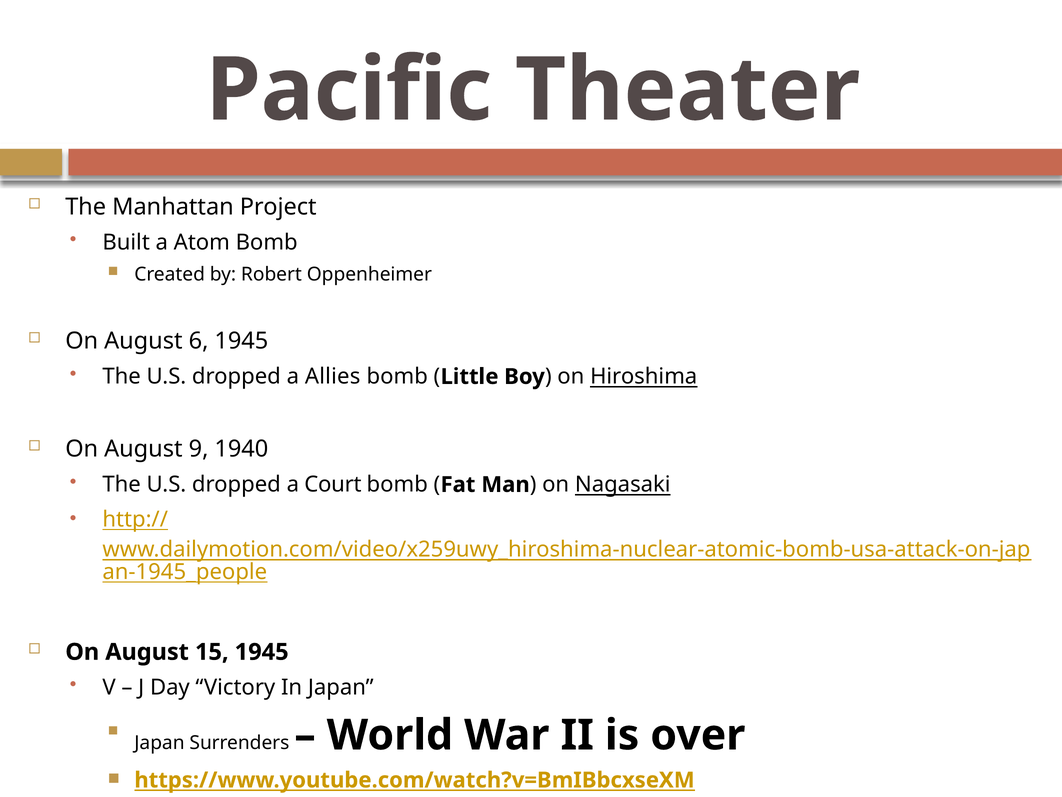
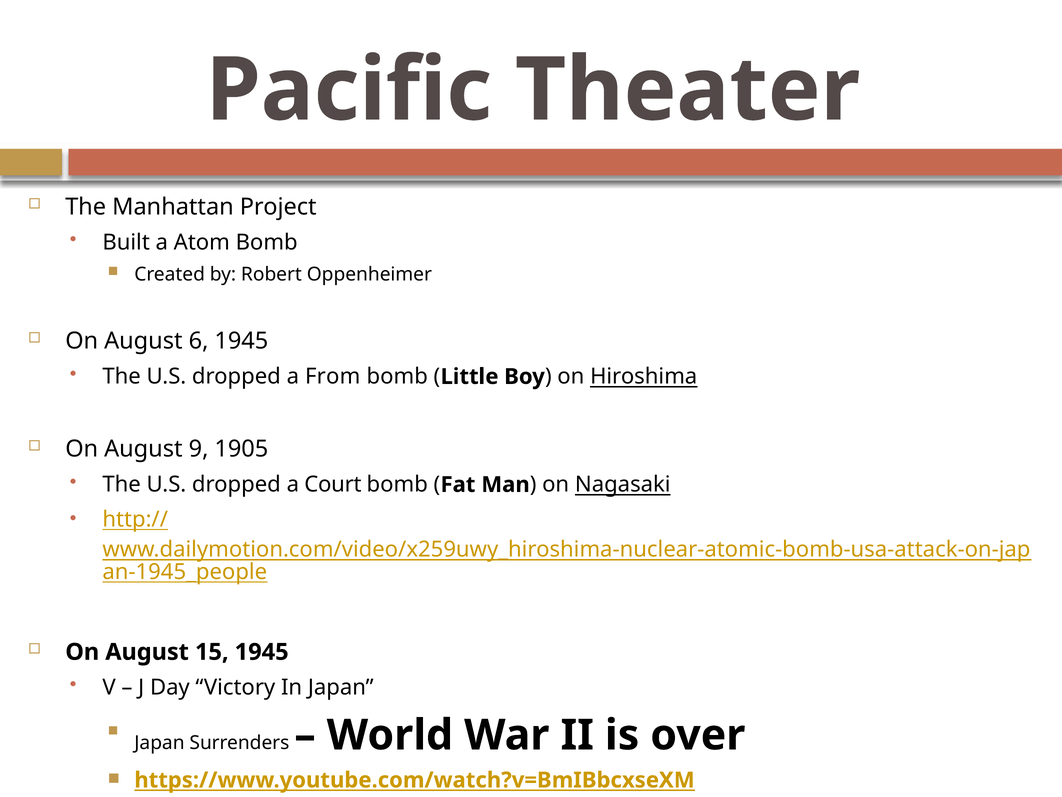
Allies: Allies -> From
1940: 1940 -> 1905
